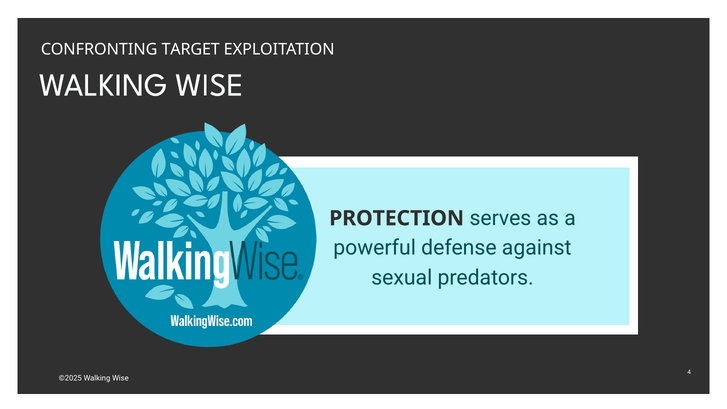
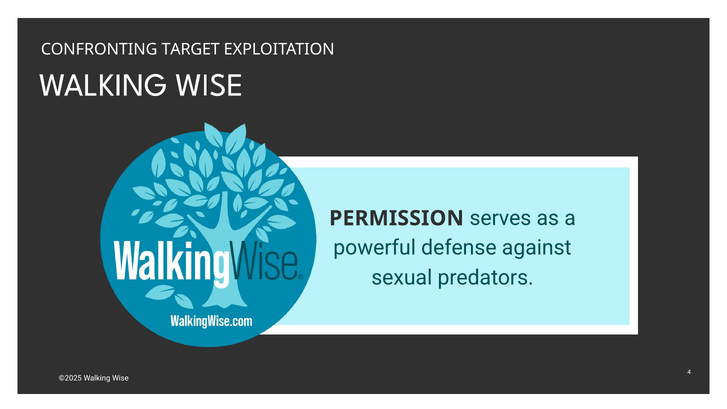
PROTECTION: PROTECTION -> PERMISSION
